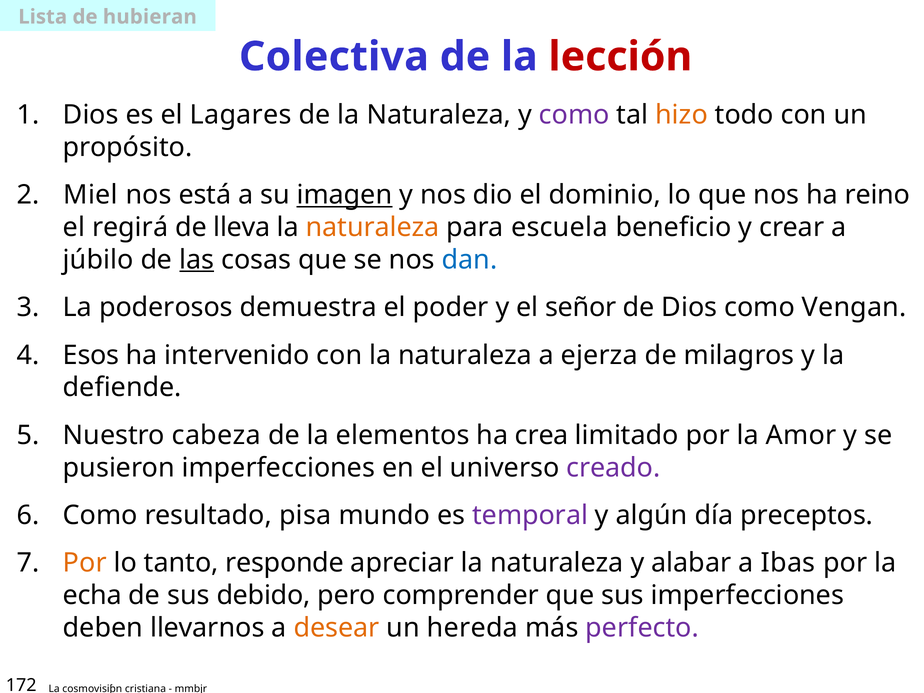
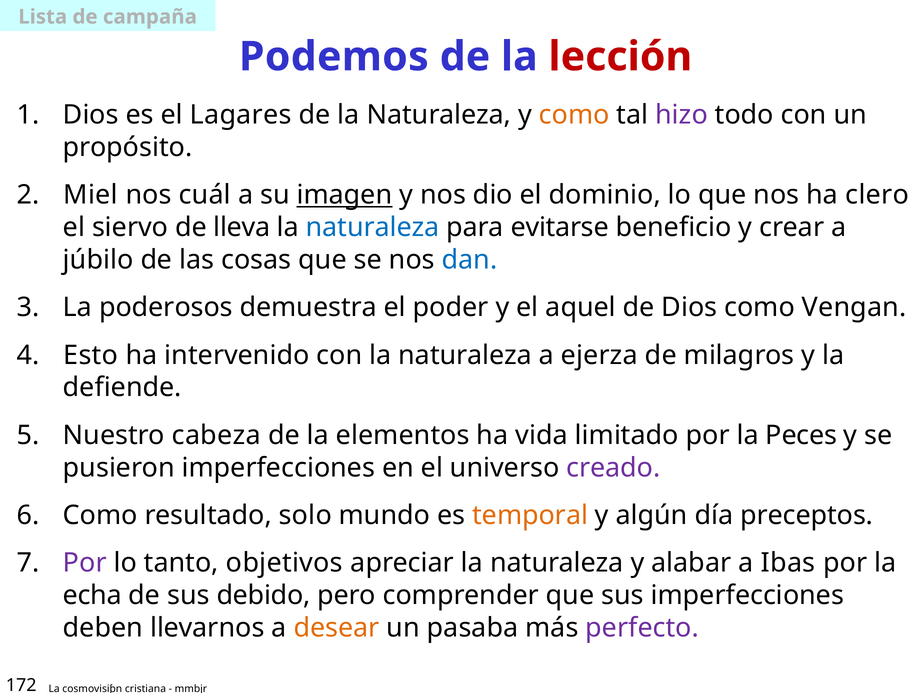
hubieran: hubieran -> campaña
Colectiva: Colectiva -> Podemos
como at (574, 115) colour: purple -> orange
hizo colour: orange -> purple
está: está -> cuál
reino: reino -> clero
regirá: regirá -> siervo
naturaleza at (373, 227) colour: orange -> blue
escuela: escuela -> evitarse
las underline: present -> none
señor: señor -> aquel
Esos: Esos -> Esto
crea: crea -> vida
Amor: Amor -> Peces
pisa: pisa -> solo
temporal colour: purple -> orange
Por at (85, 563) colour: orange -> purple
responde: responde -> objetivos
hereda: hereda -> pasaba
